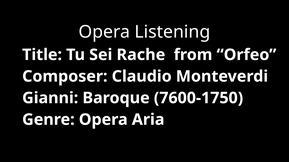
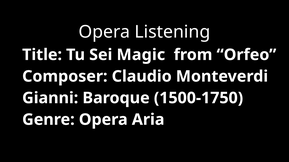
Rache: Rache -> Magic
7600-1750: 7600-1750 -> 1500-1750
